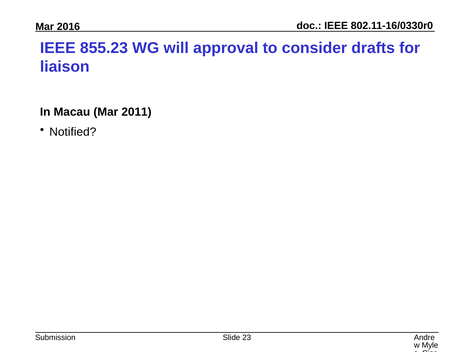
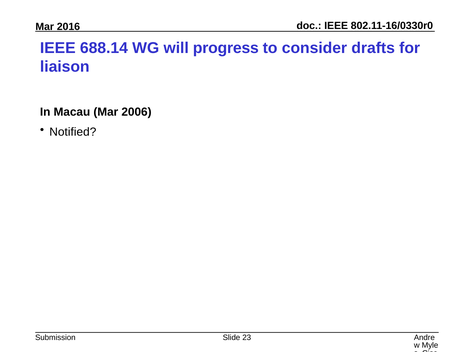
855.23: 855.23 -> 688.14
approval: approval -> progress
2011: 2011 -> 2006
